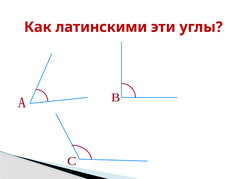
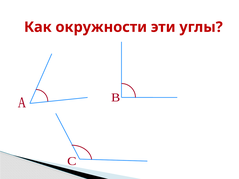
латинскими: латинскими -> окружности
